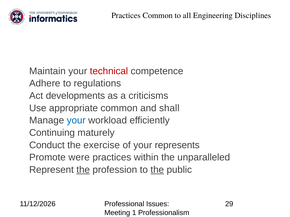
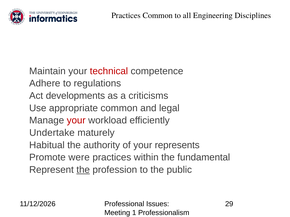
shall: shall -> legal
your at (76, 121) colour: blue -> red
Continuing: Continuing -> Undertake
Conduct: Conduct -> Habitual
exercise: exercise -> authority
unparalleled: unparalleled -> fundamental
the at (157, 170) underline: present -> none
